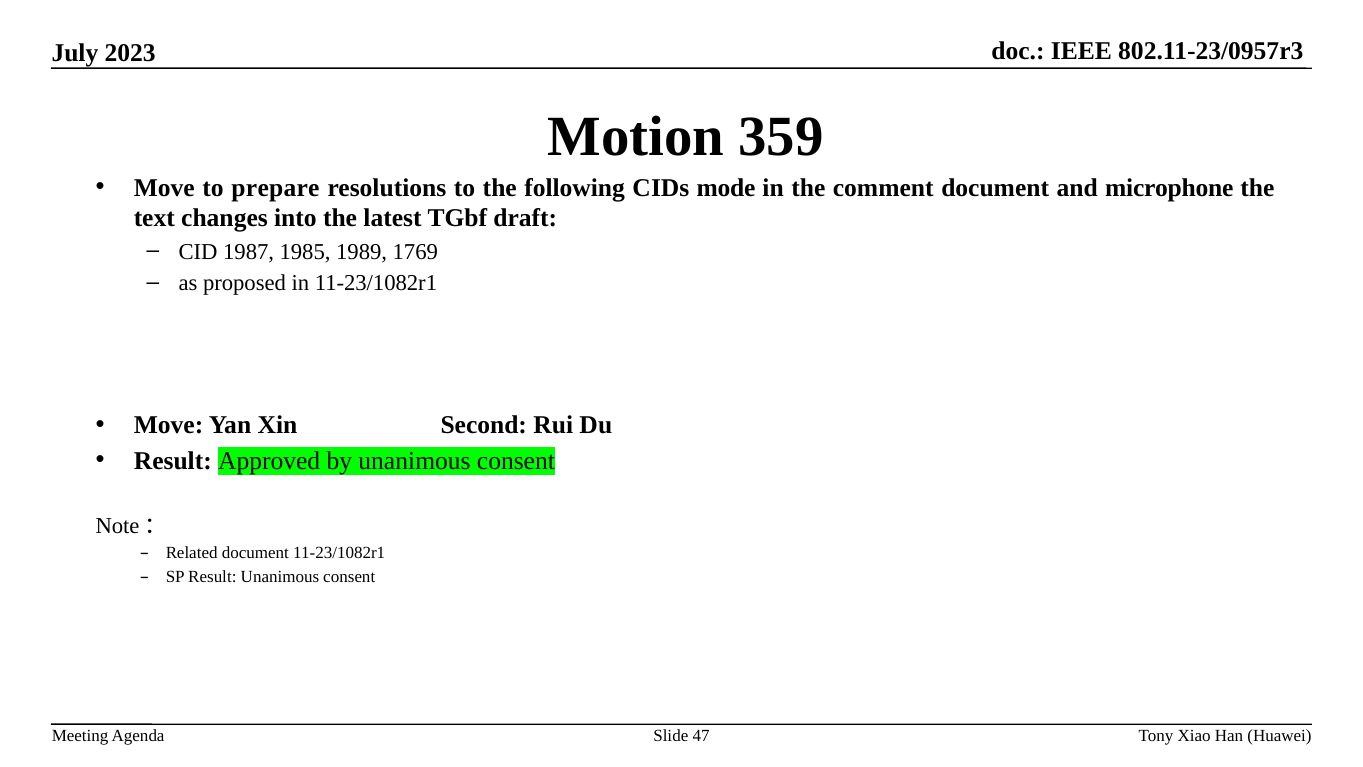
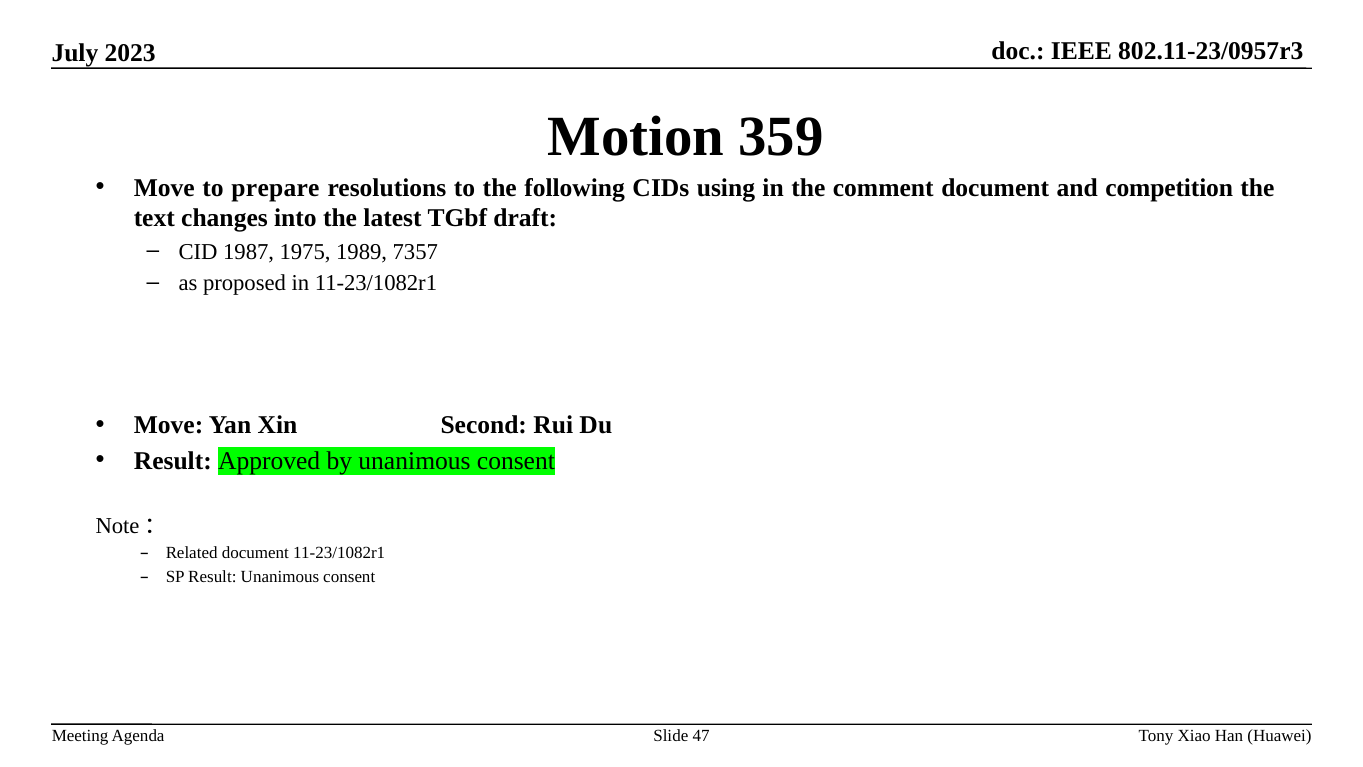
mode: mode -> using
microphone: microphone -> competition
1985: 1985 -> 1975
1769: 1769 -> 7357
